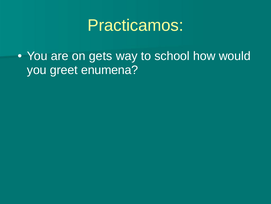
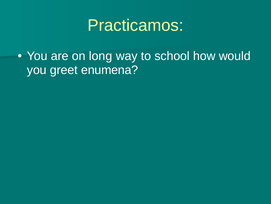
gets: gets -> long
